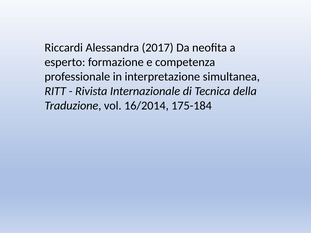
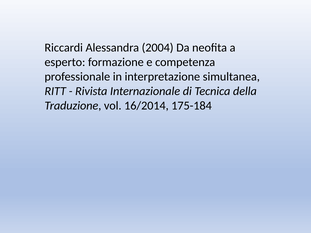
2017: 2017 -> 2004
